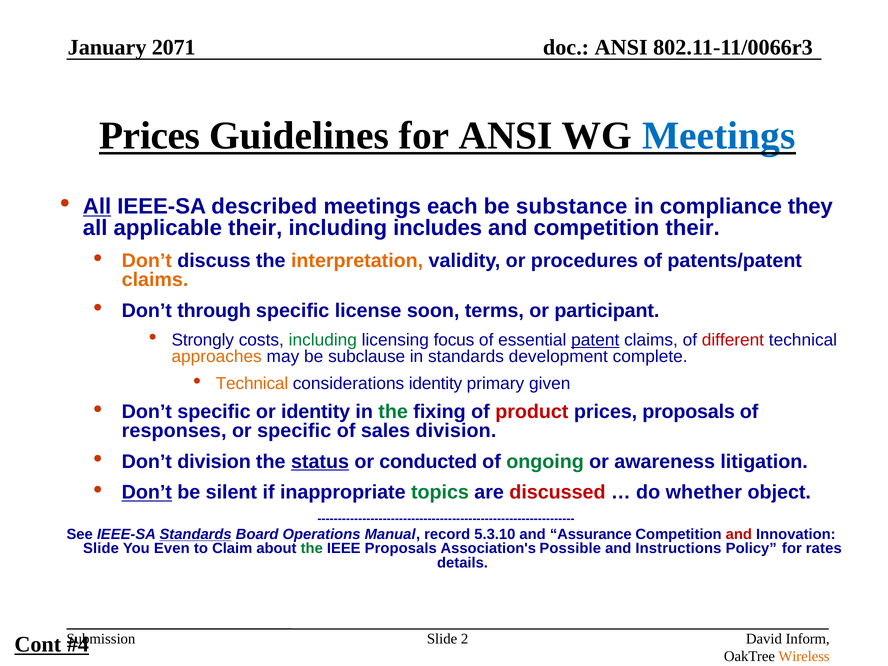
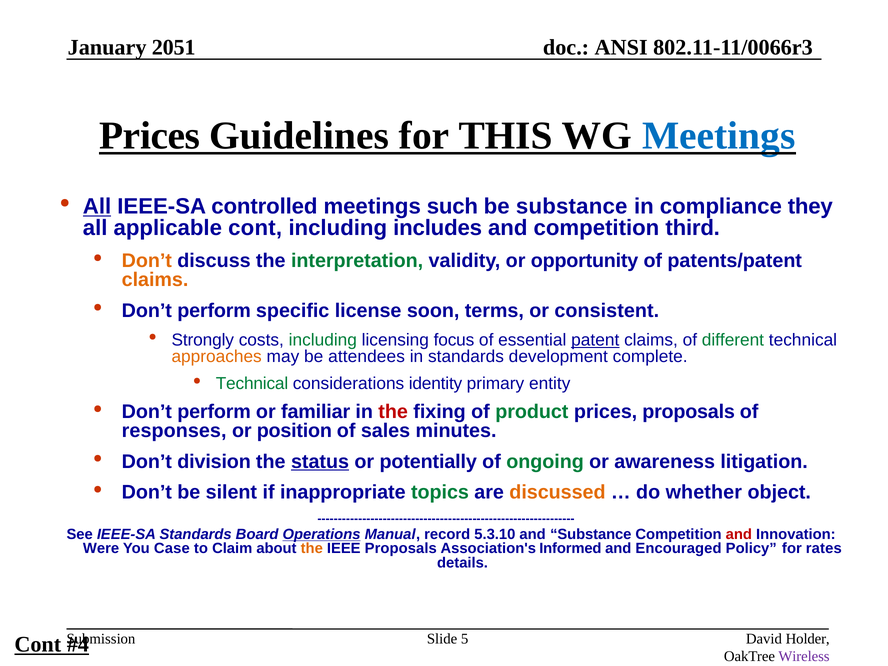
2071: 2071 -> 2051
for ANSI: ANSI -> THIS
described: described -> controlled
each: each -> such
applicable their: their -> cont
competition their: their -> third
interpretation colour: orange -> green
procedures: procedures -> opportunity
through at (214, 311): through -> perform
participant: participant -> consistent
different colour: red -> green
subclause: subclause -> attendees
Technical at (252, 383) colour: orange -> green
given: given -> entity
specific at (214, 412): specific -> perform
or identity: identity -> familiar
the at (393, 412) colour: green -> red
product colour: red -> green
or specific: specific -> position
sales division: division -> minutes
conducted: conducted -> potentially
Don’t at (147, 492) underline: present -> none
discussed colour: red -> orange
Standards at (196, 534) underline: present -> none
Operations underline: none -> present
and Assurance: Assurance -> Substance
Slide at (101, 549): Slide -> Were
Even: Even -> Case
the at (312, 549) colour: green -> orange
Possible: Possible -> Informed
Instructions: Instructions -> Encouraged
2: 2 -> 5
Inform: Inform -> Holder
Wireless colour: orange -> purple
